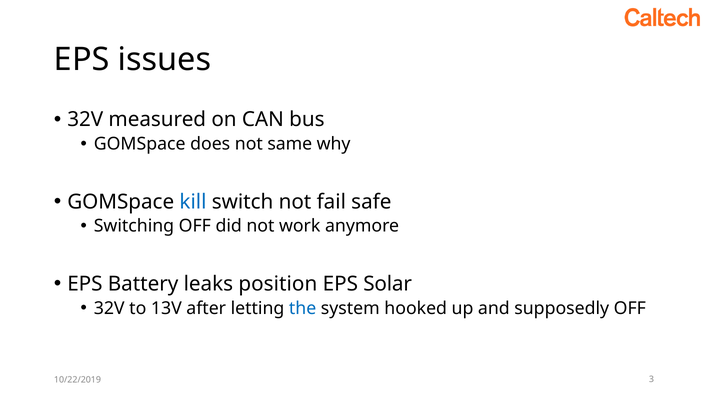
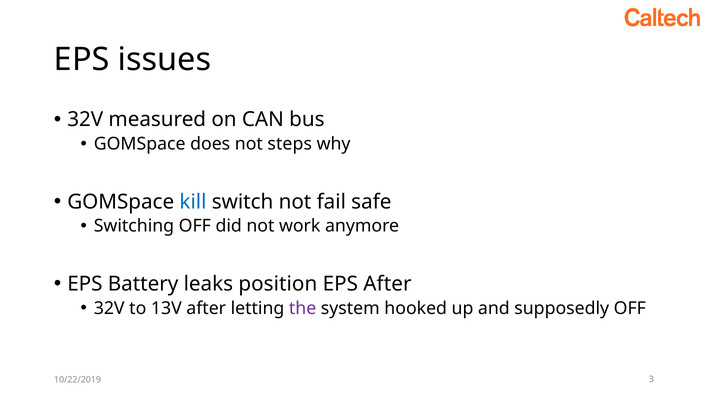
same: same -> steps
EPS Solar: Solar -> After
the colour: blue -> purple
